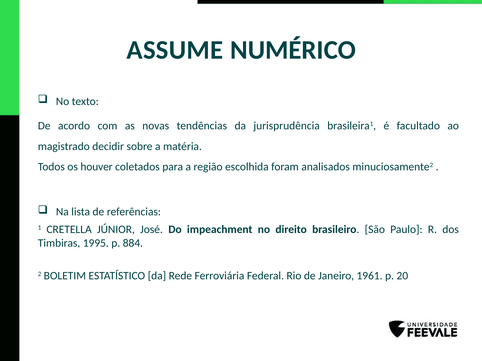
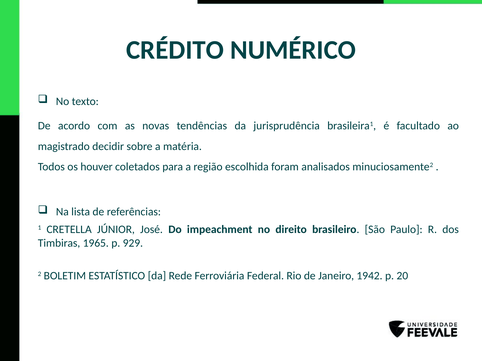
ASSUME: ASSUME -> CRÉDITO
1995: 1995 -> 1965
884: 884 -> 929
1961: 1961 -> 1942
